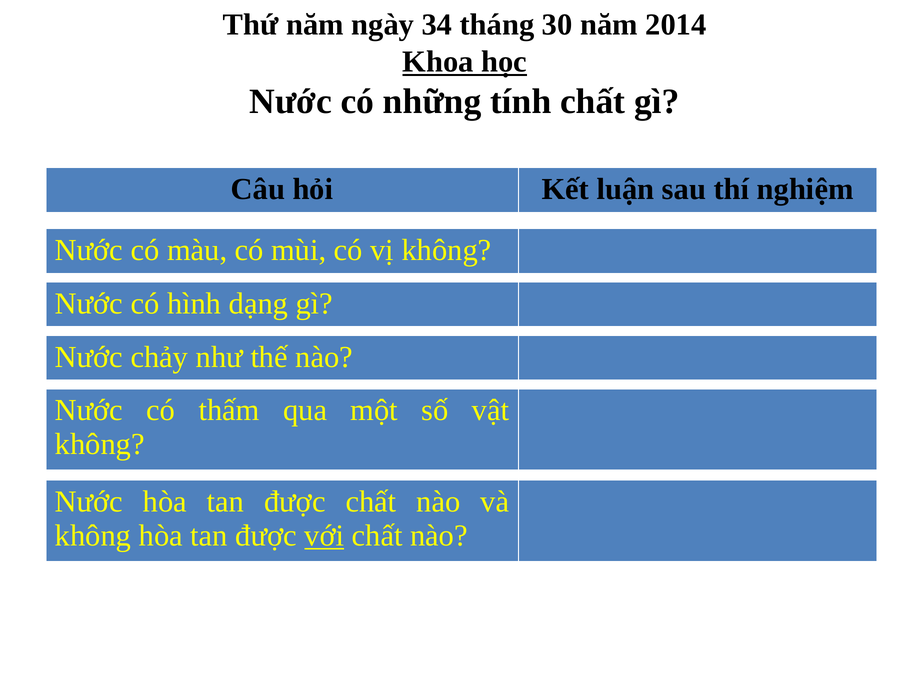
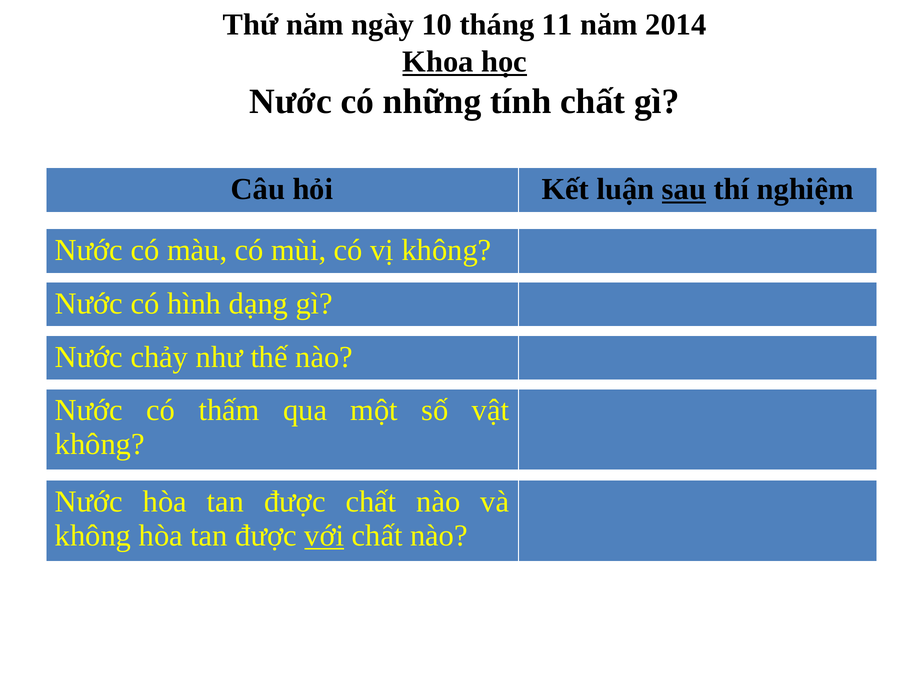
34: 34 -> 10
30: 30 -> 11
sau underline: none -> present
